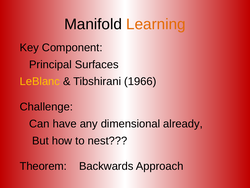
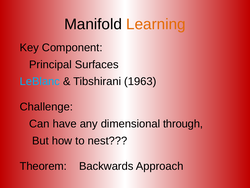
LeBlanc colour: yellow -> light blue
1966: 1966 -> 1963
already: already -> through
